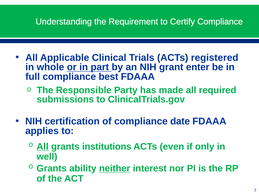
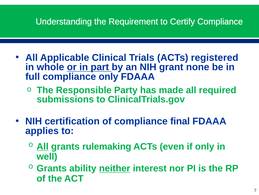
enter: enter -> none
compliance best: best -> only
date: date -> final
institutions: institutions -> rulemaking
